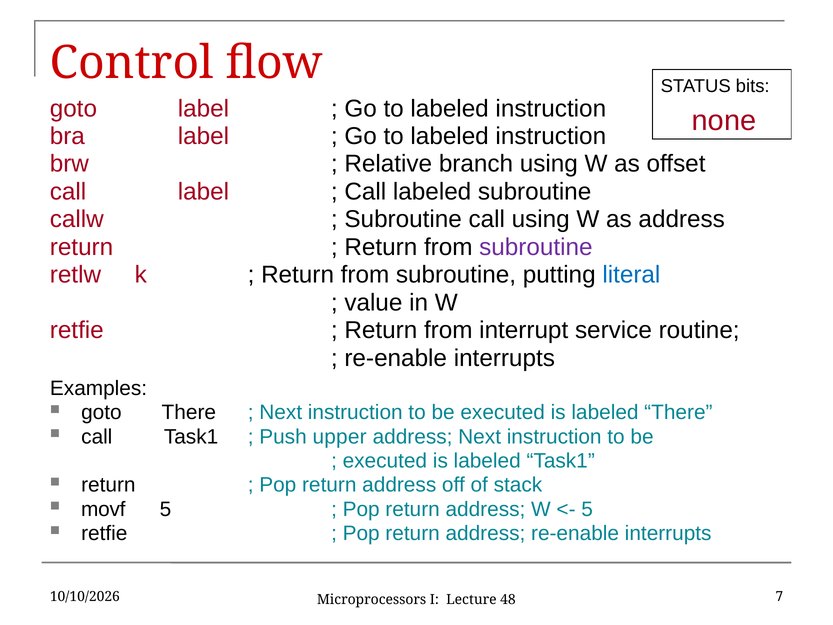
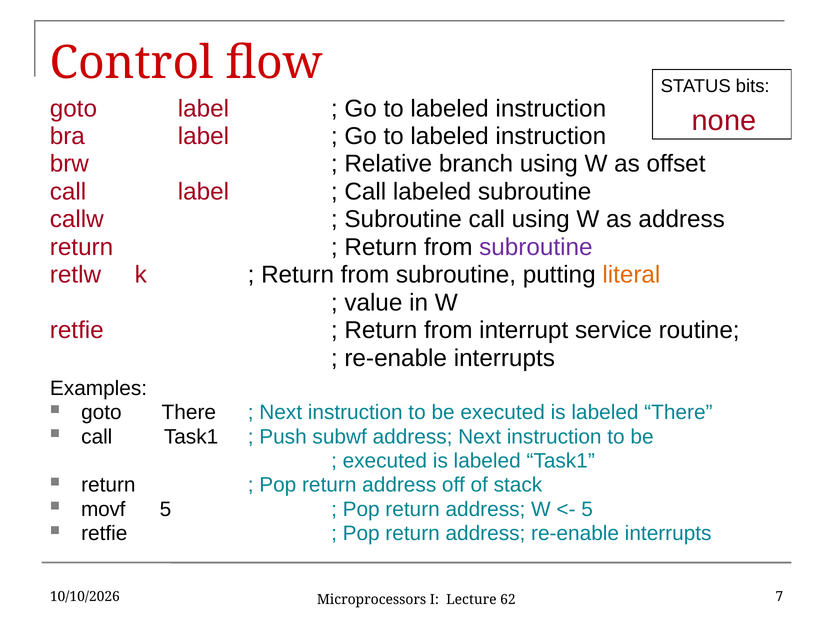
literal colour: blue -> orange
upper: upper -> subwf
48: 48 -> 62
